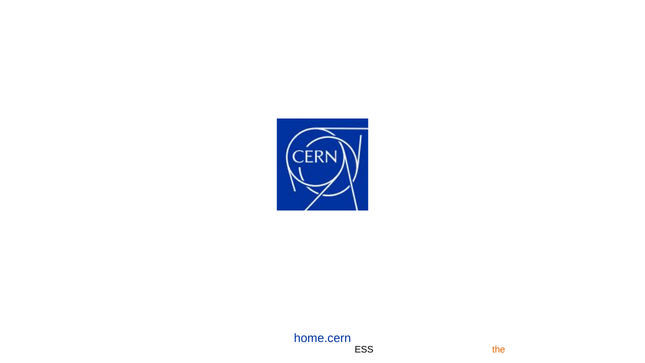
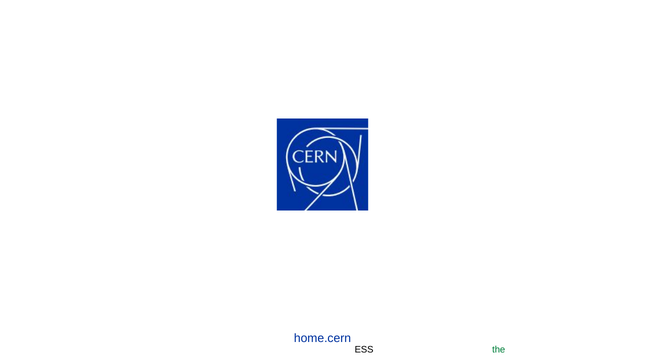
the colour: orange -> green
